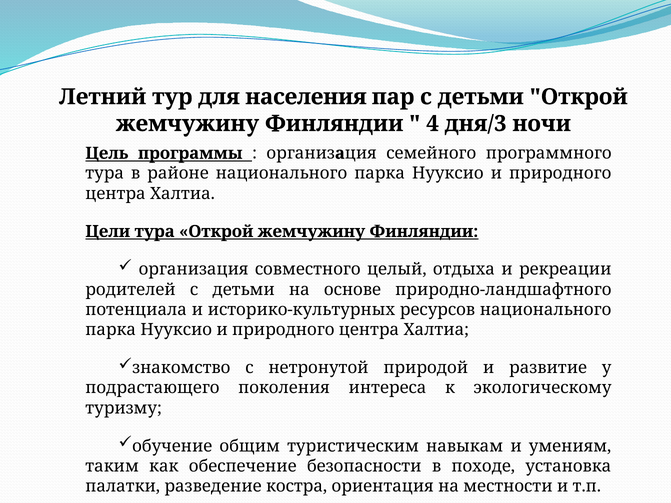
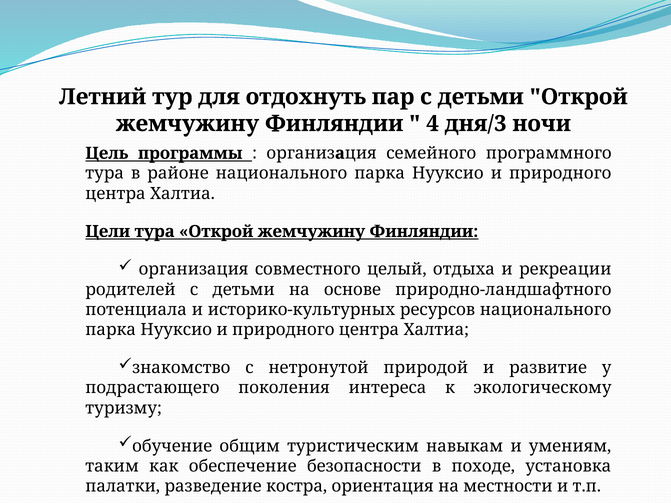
населения: населения -> отдохнуть
